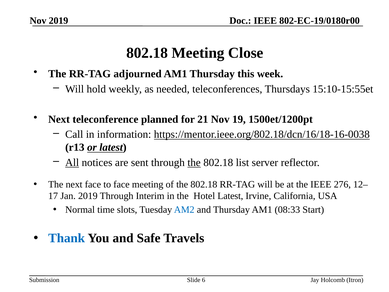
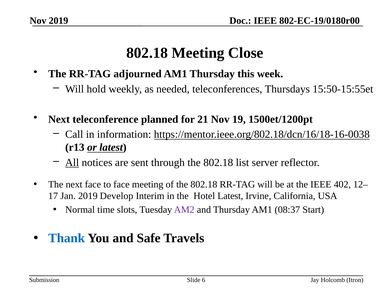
15:10-15:55et: 15:10-15:55et -> 15:50-15:55et
the at (194, 162) underline: present -> none
276: 276 -> 402
2019 Through: Through -> Develop
AM2 colour: blue -> purple
08:33: 08:33 -> 08:37
